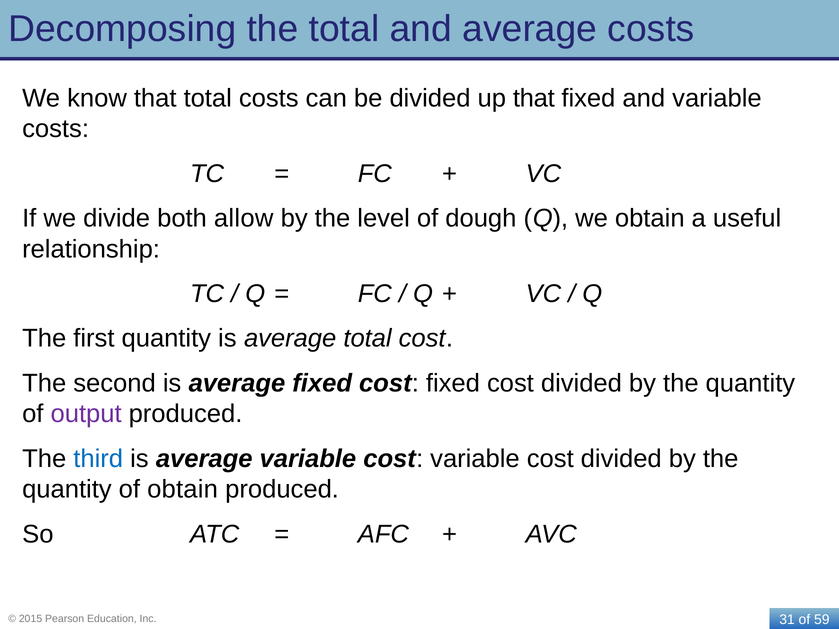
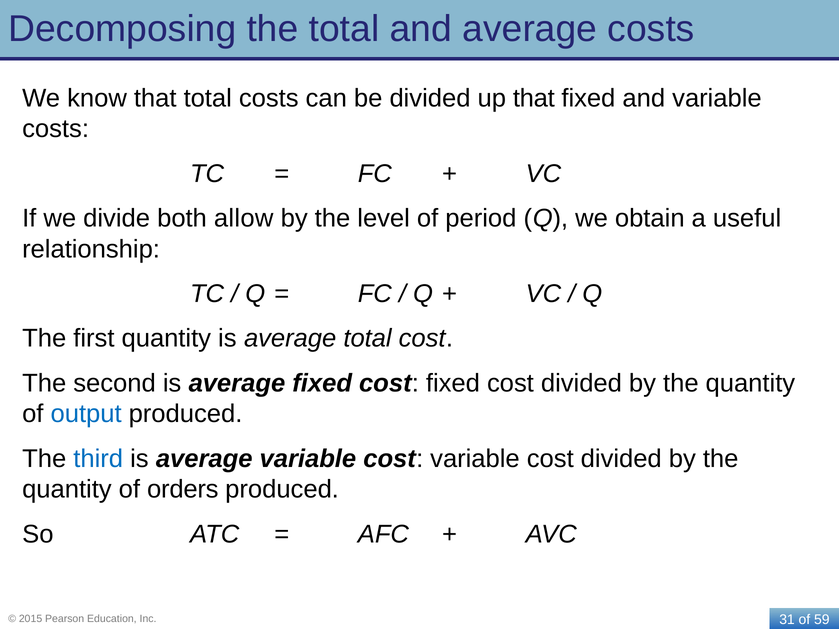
dough: dough -> period
output colour: purple -> blue
of obtain: obtain -> orders
